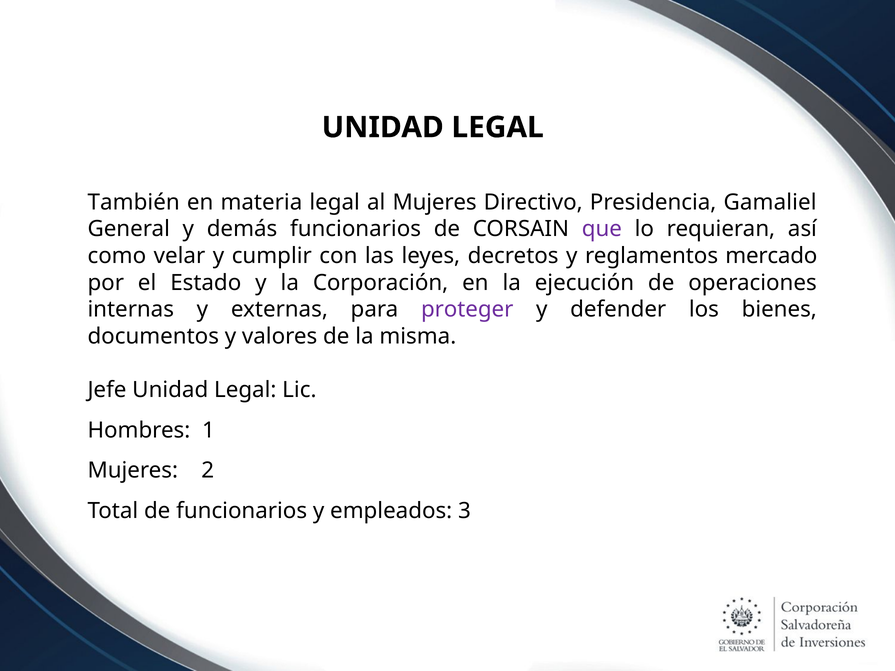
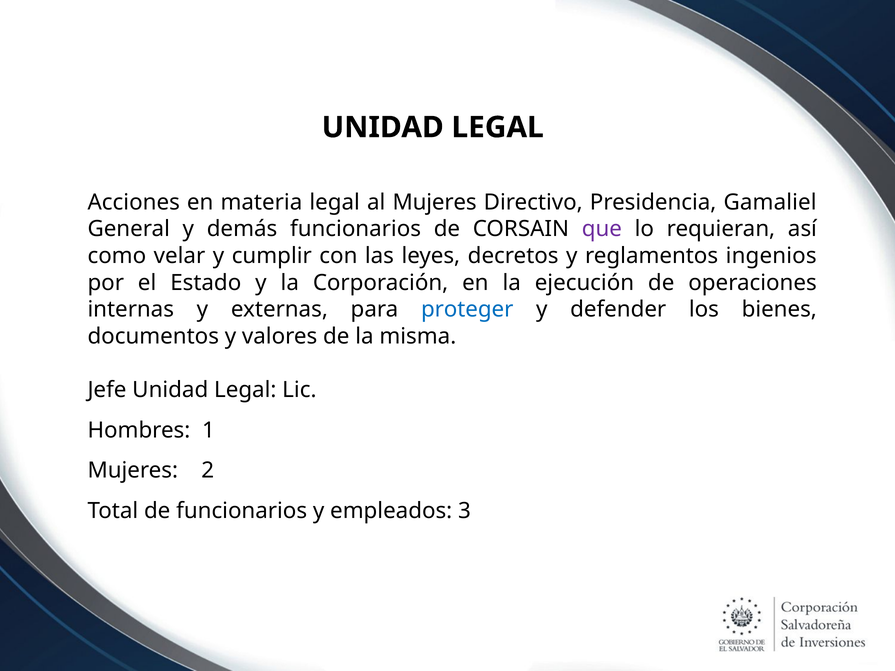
También: También -> Acciones
mercado: mercado -> ingenios
proteger colour: purple -> blue
